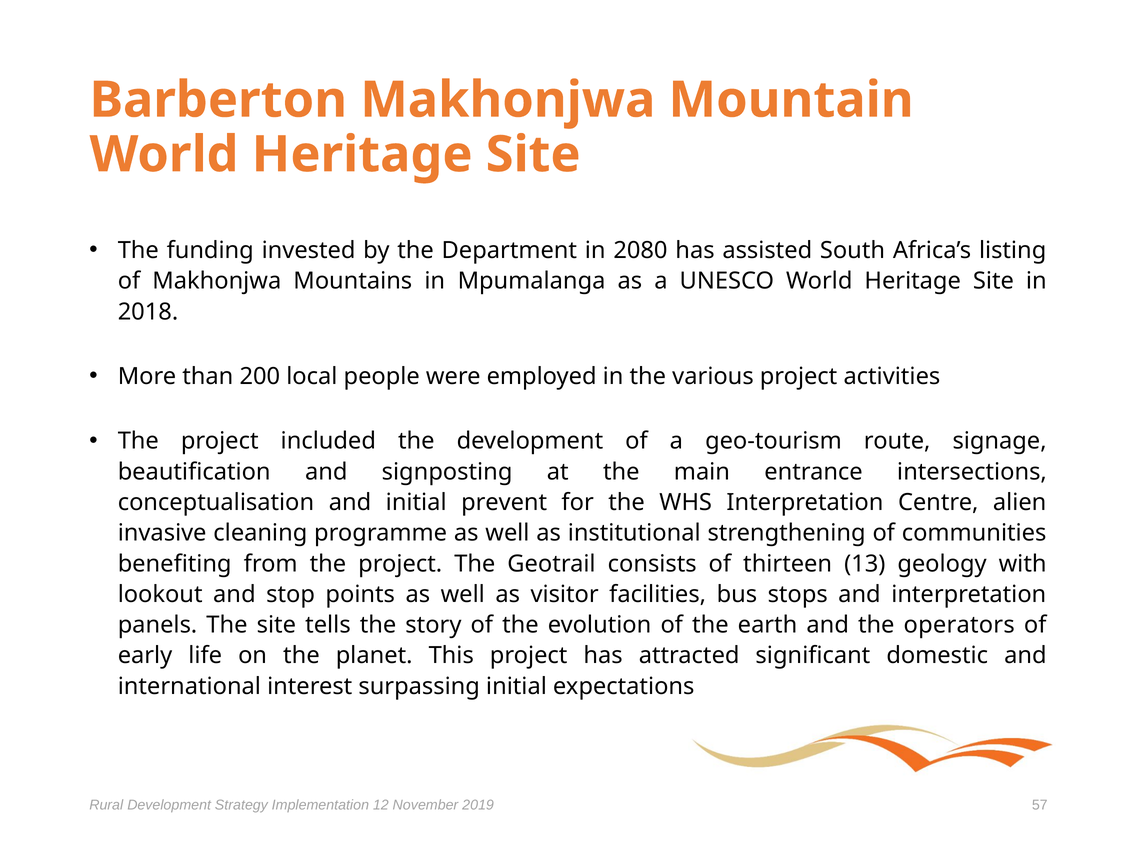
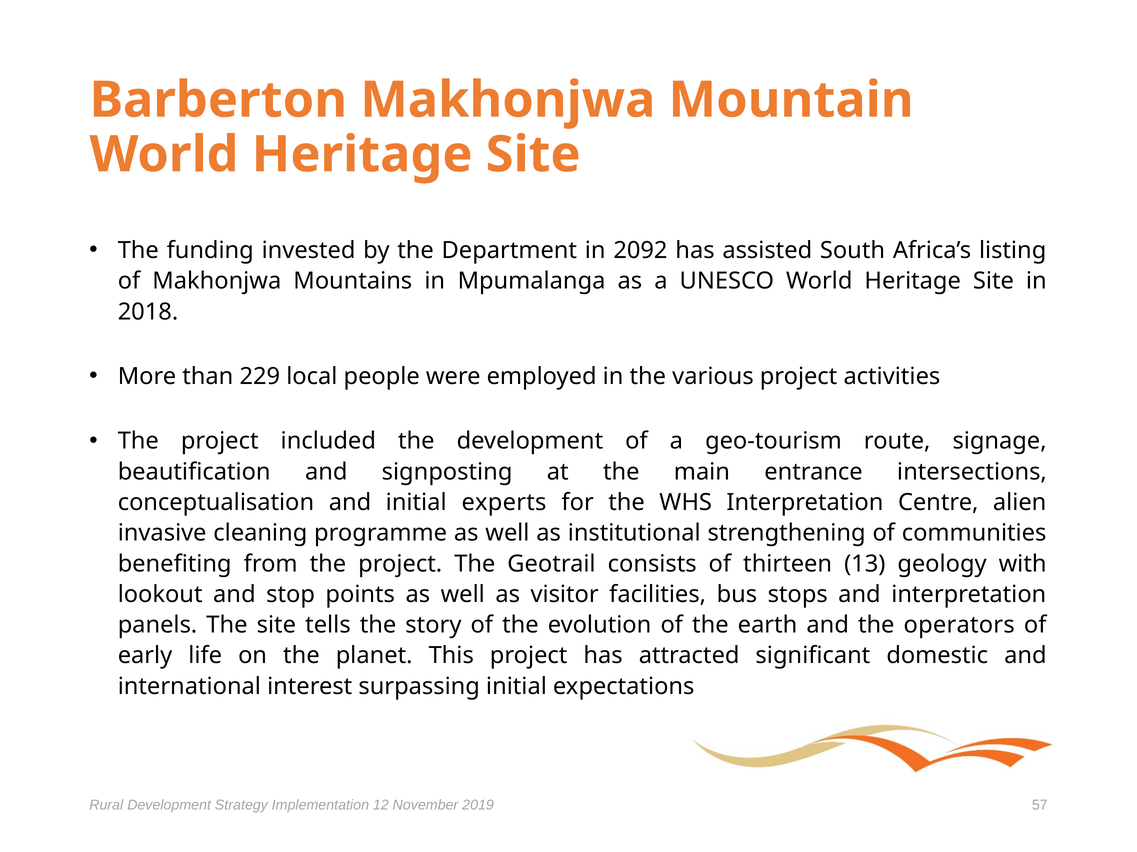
2080: 2080 -> 2092
200: 200 -> 229
prevent: prevent -> experts
